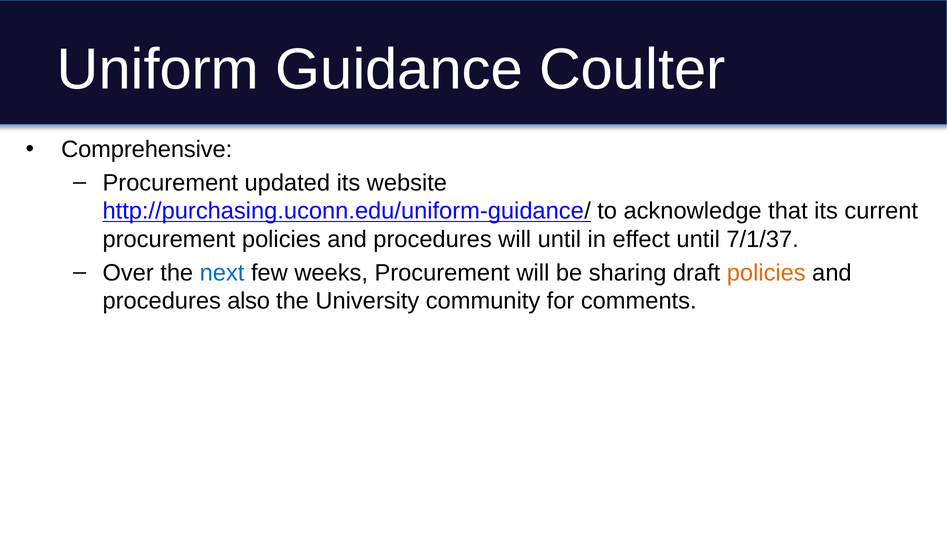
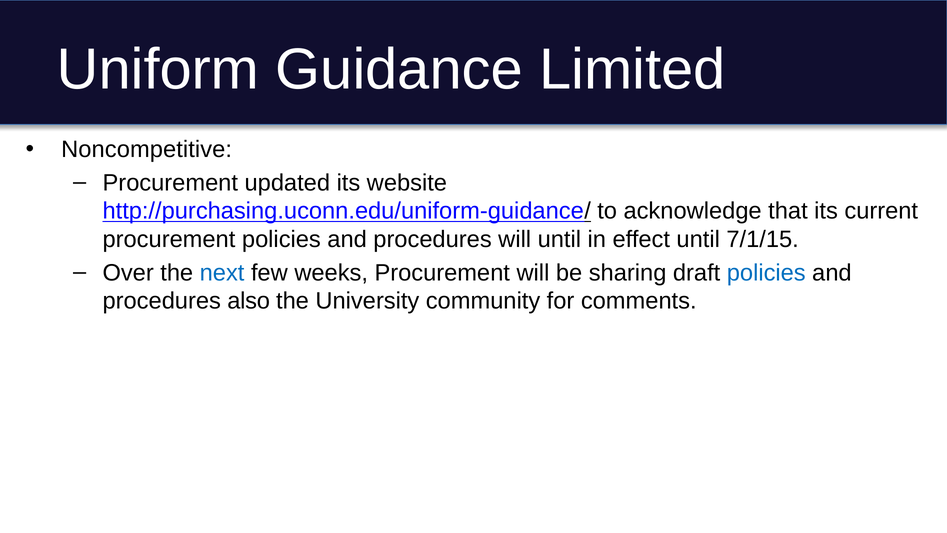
Coulter: Coulter -> Limited
Comprehensive: Comprehensive -> Noncompetitive
7/1/37: 7/1/37 -> 7/1/15
policies at (766, 273) colour: orange -> blue
